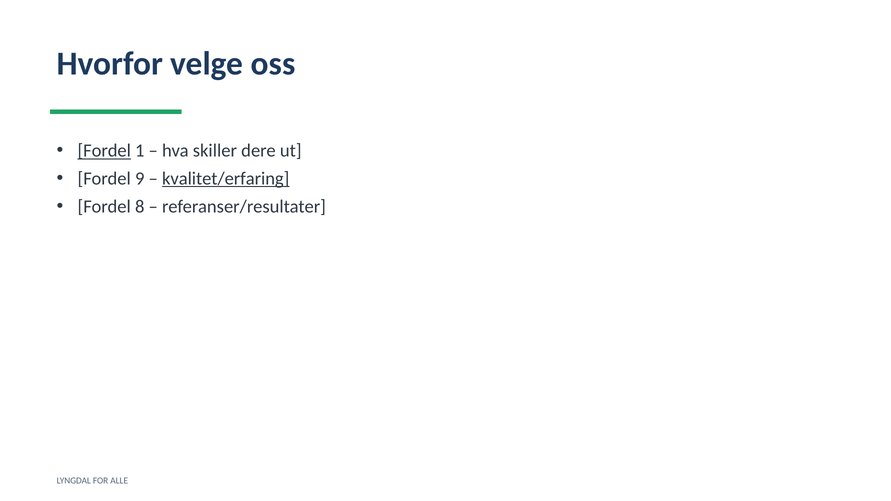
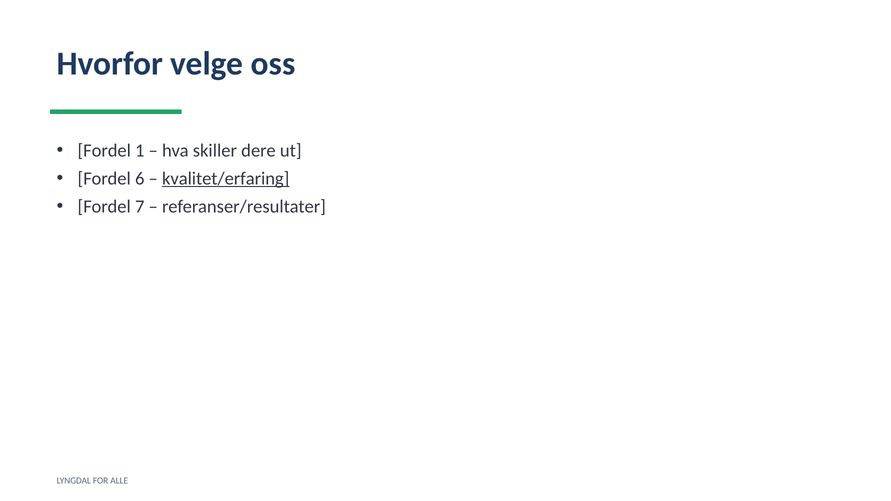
Fordel at (104, 151) underline: present -> none
9: 9 -> 6
8: 8 -> 7
